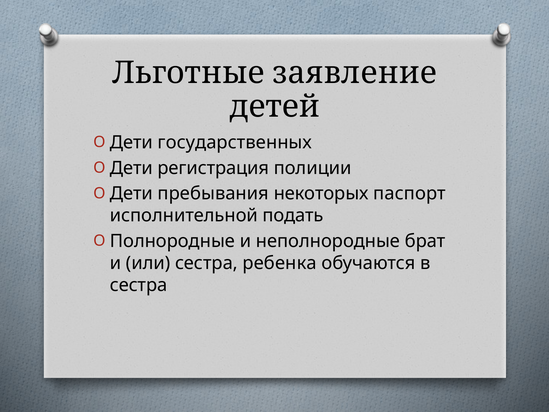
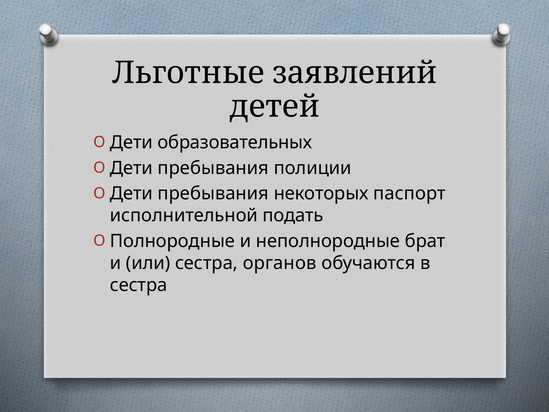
заявление: заявление -> заявлений
государственных: государственных -> образовательных
регистрация at (213, 168): регистрация -> пребывания
ребенка: ребенка -> органов
